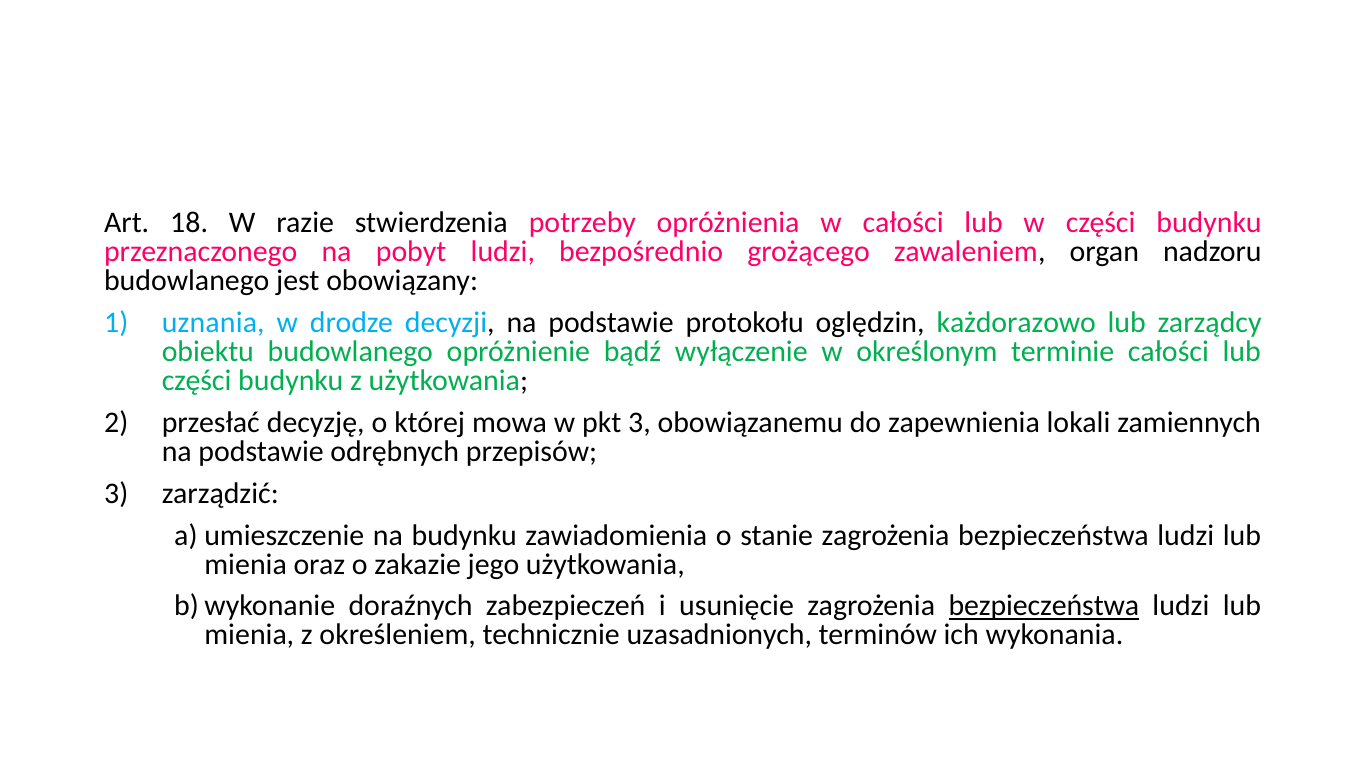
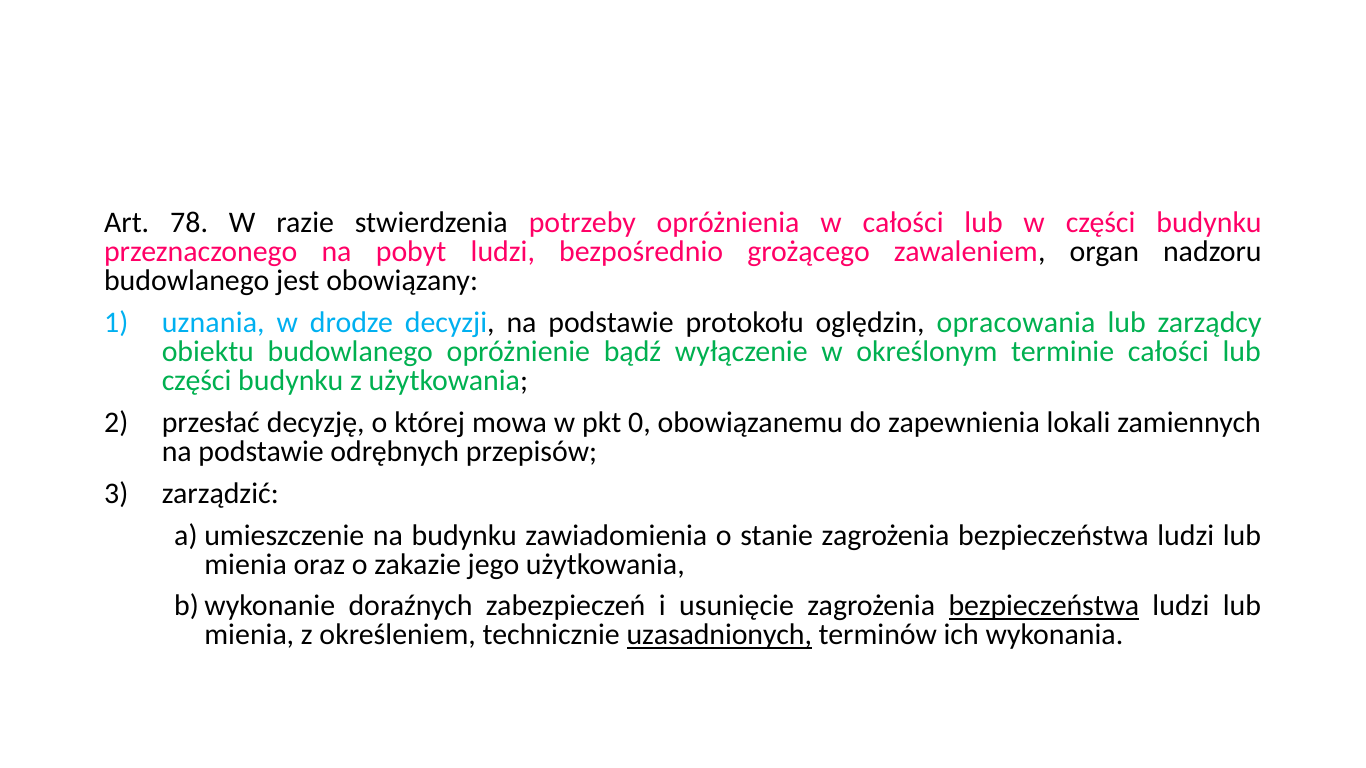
18: 18 -> 78
każdorazowo: każdorazowo -> opracowania
pkt 3: 3 -> 0
uzasadnionych underline: none -> present
